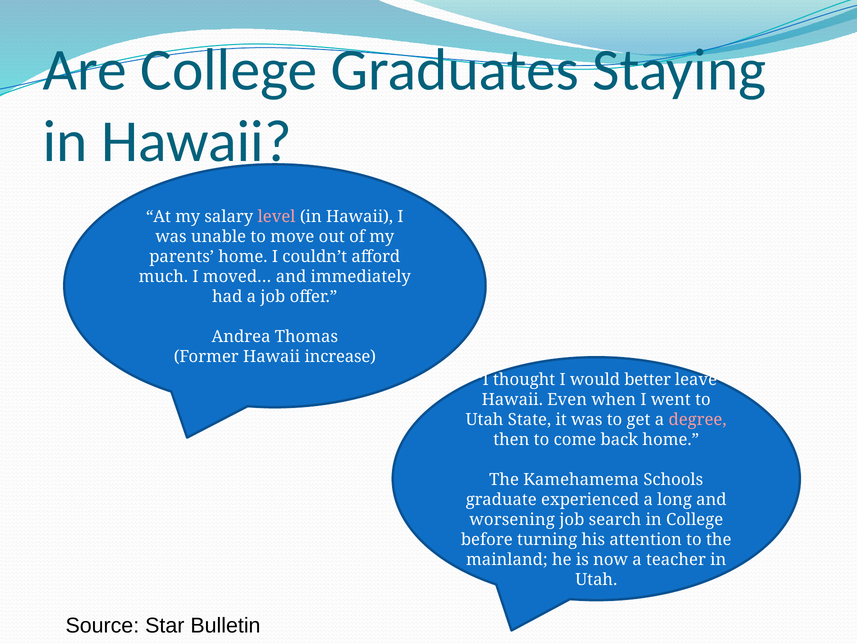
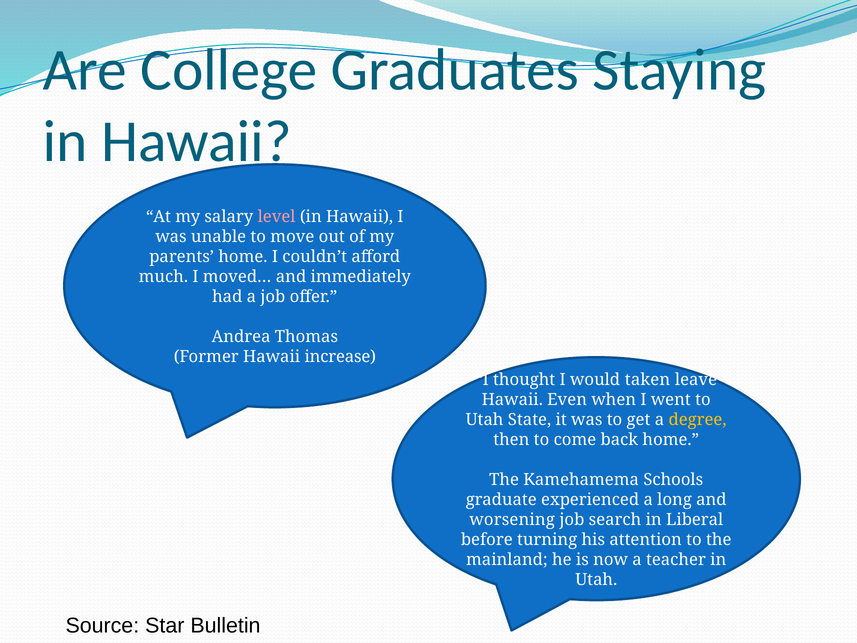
better: better -> taken
degree colour: pink -> yellow
in College: College -> Liberal
